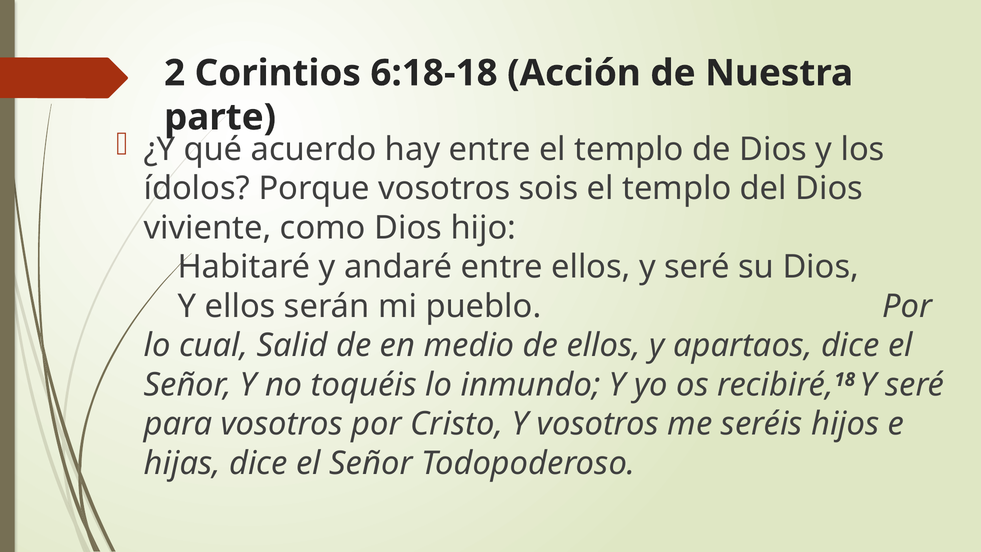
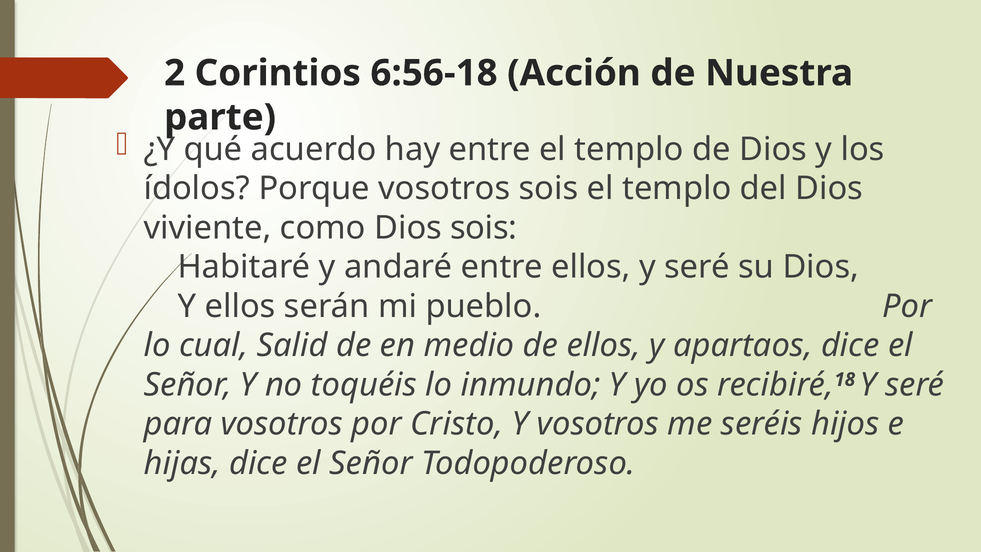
6:18-18: 6:18-18 -> 6:56-18
Dios hijo: hijo -> sois
